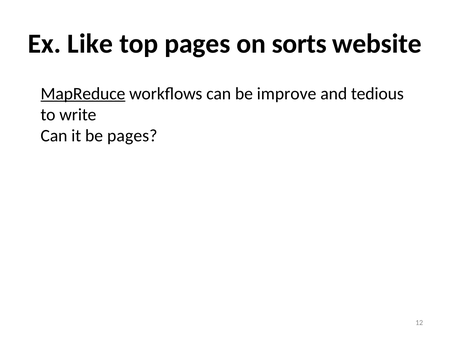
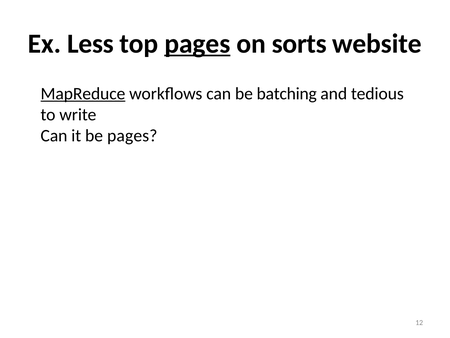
Like: Like -> Less
pages at (197, 44) underline: none -> present
improve: improve -> batching
